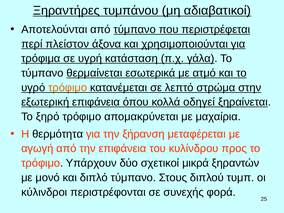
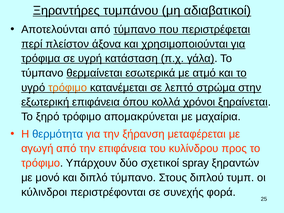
οδηγεί: οδηγεί -> χρόνοι
θερμότητα colour: black -> blue
μικρά: μικρά -> spray
